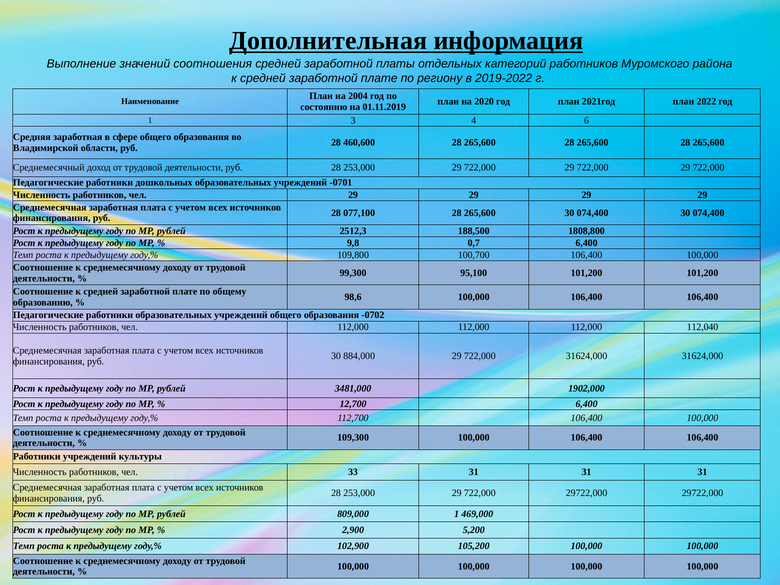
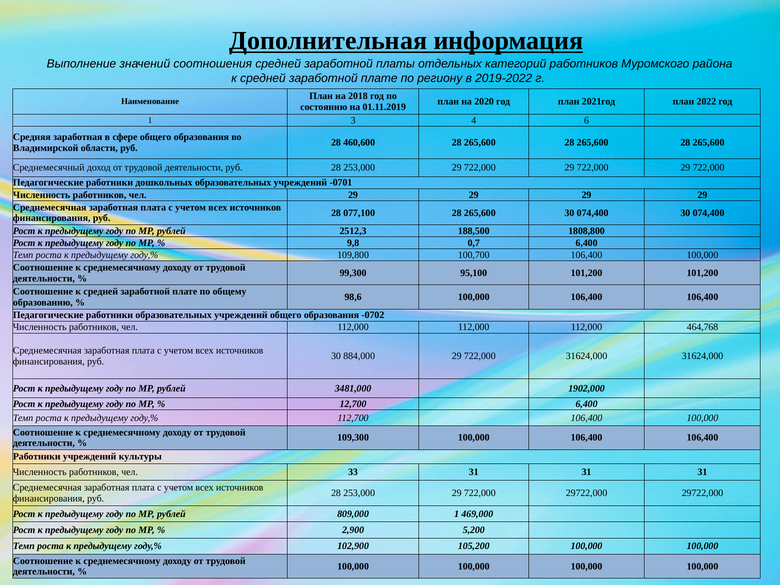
2004: 2004 -> 2018
112,040: 112,040 -> 464,768
